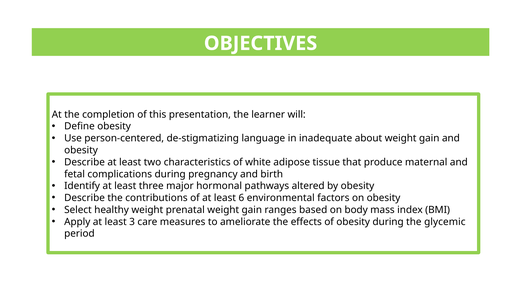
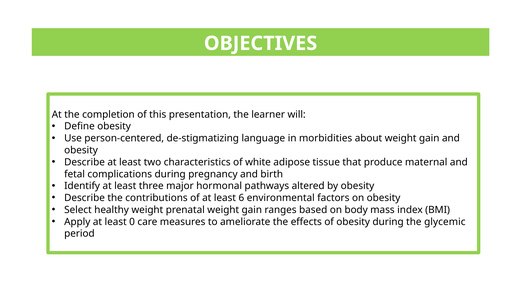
inadequate: inadequate -> morbidities
3: 3 -> 0
